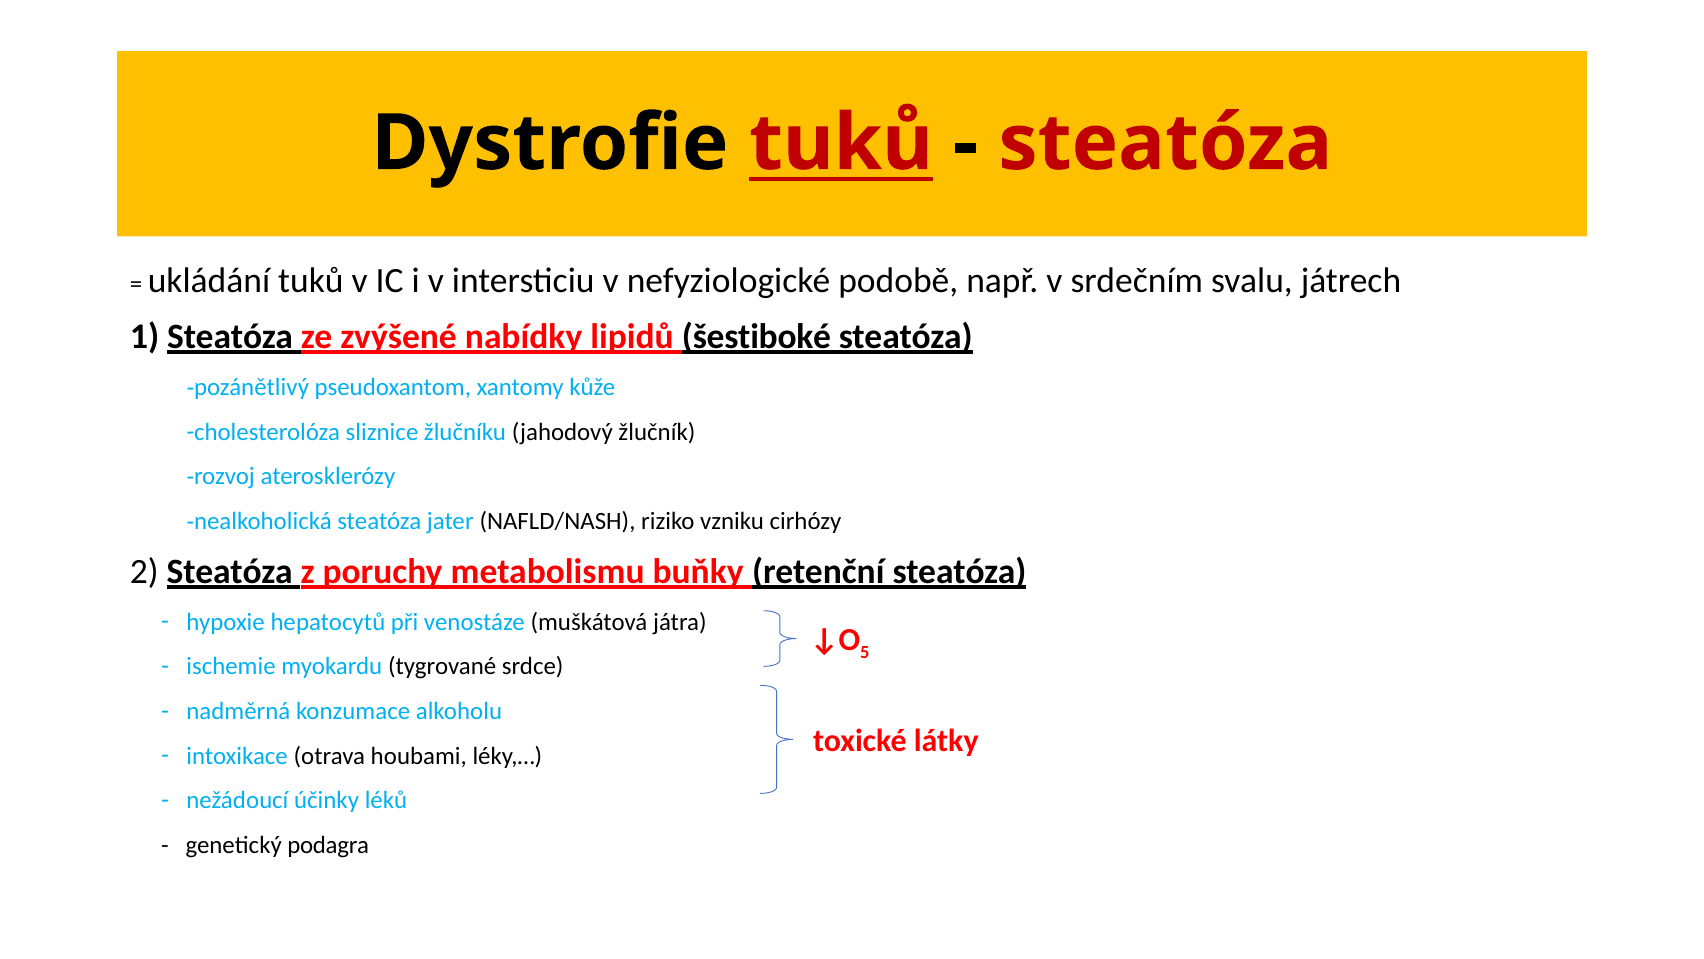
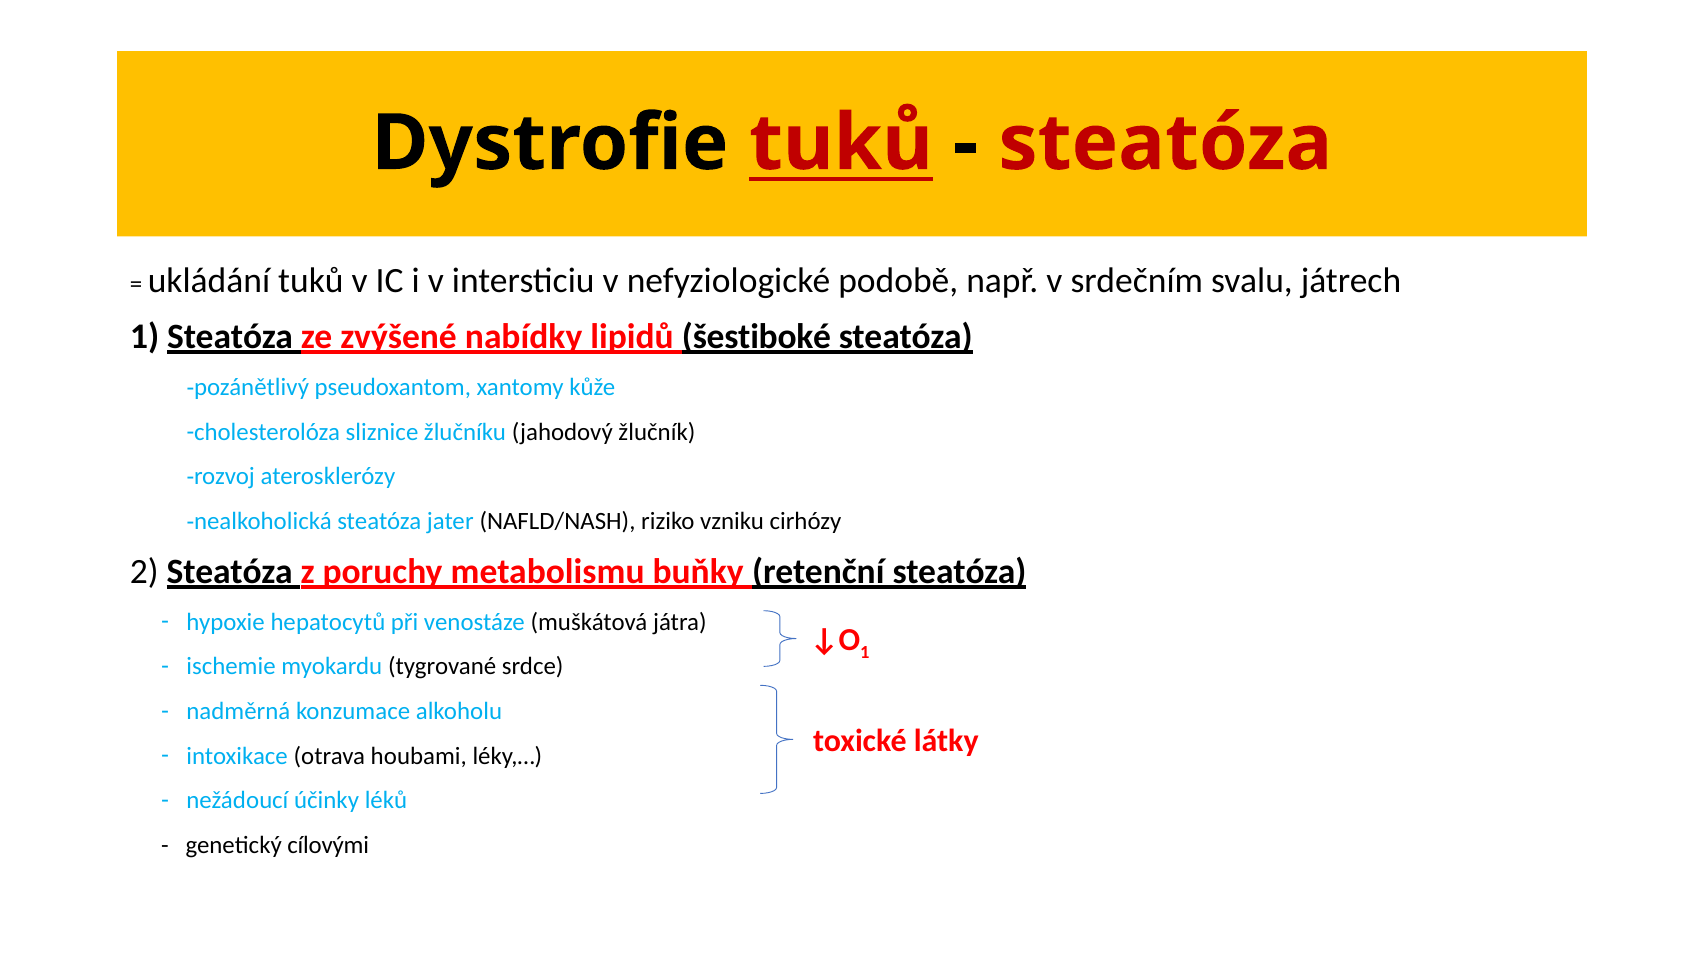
5 at (865, 652): 5 -> 1
podagra: podagra -> cílovými
